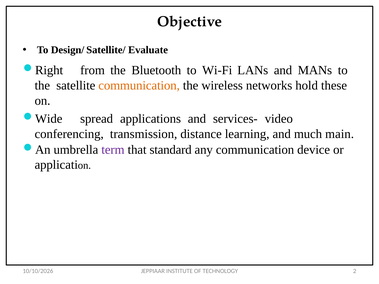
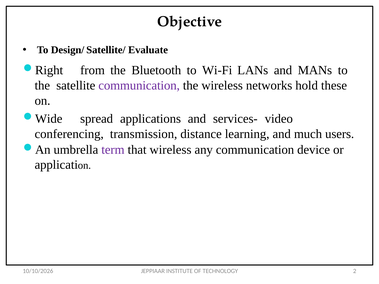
communication at (139, 86) colour: orange -> purple
main: main -> users
that standard: standard -> wireless
